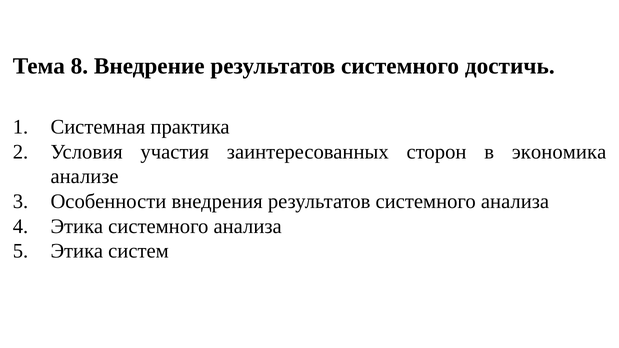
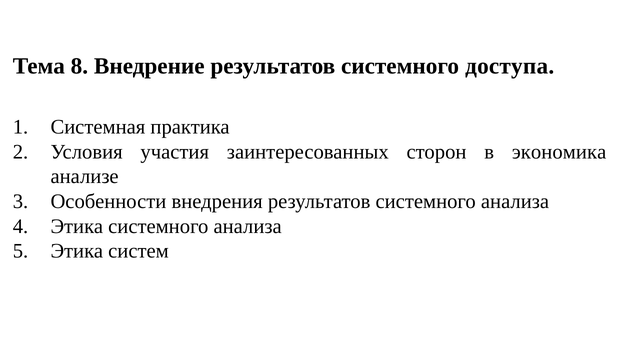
достичь: достичь -> доступа
